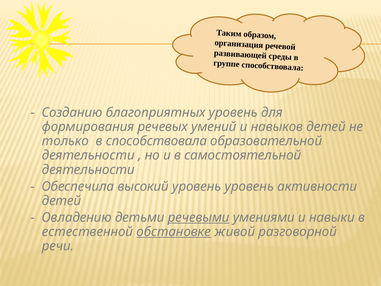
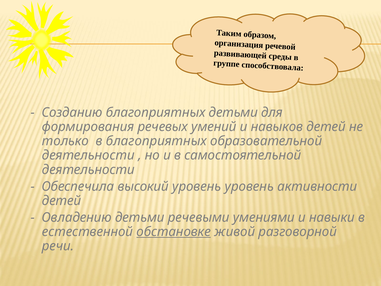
благоприятных уровень: уровень -> детьми
в способствовала: способствовала -> благоприятных
речевыми underline: present -> none
